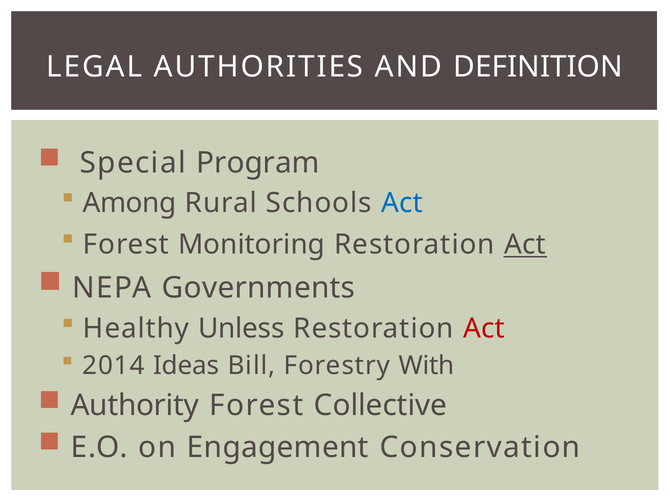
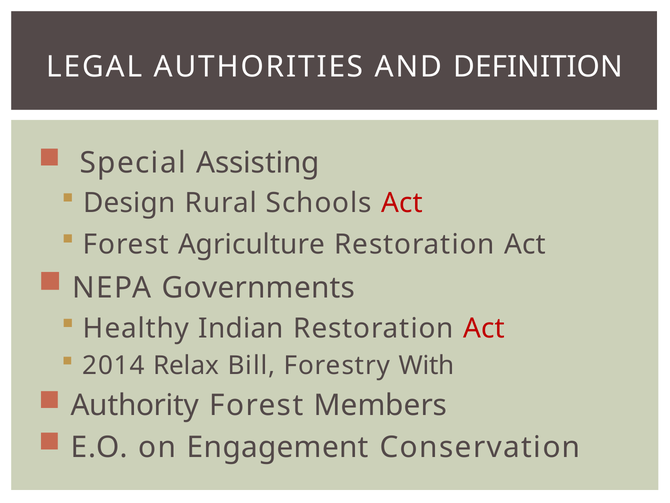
Program: Program -> Assisting
Among: Among -> Design
Act at (402, 203) colour: blue -> red
Monitoring: Monitoring -> Agriculture
Act at (525, 244) underline: present -> none
Unless: Unless -> Indian
Ideas: Ideas -> Relax
Collective: Collective -> Members
